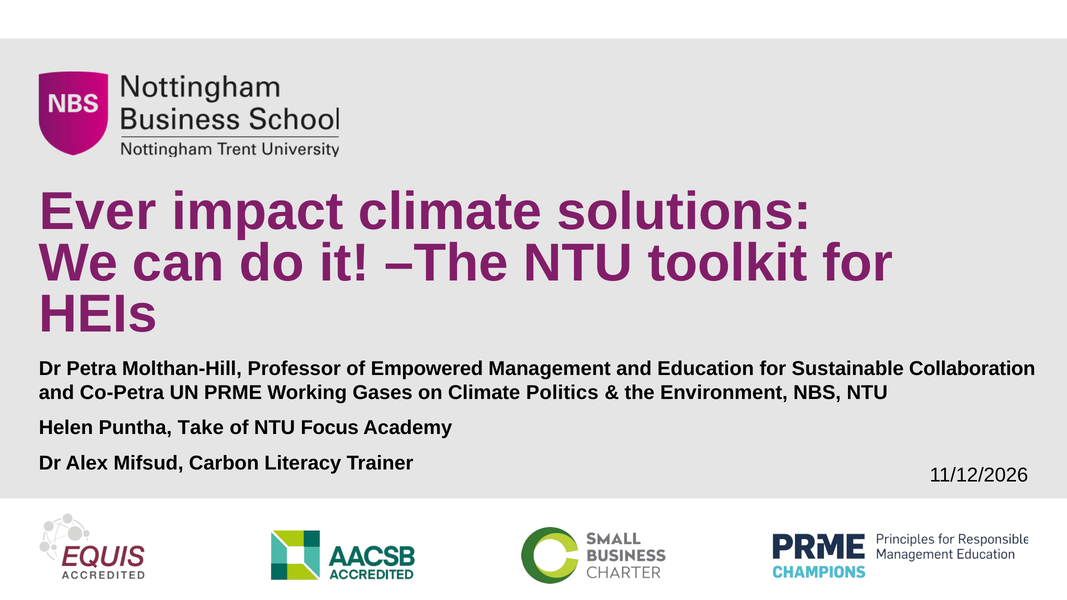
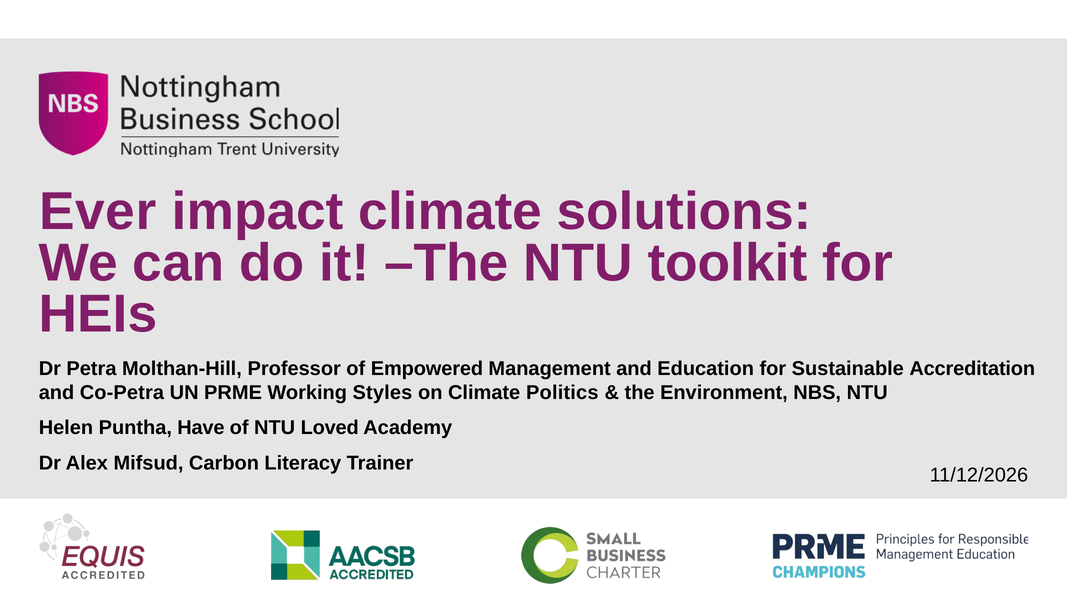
Collaboration: Collaboration -> Accreditation
Gases: Gases -> Styles
Take: Take -> Have
Focus: Focus -> Loved
